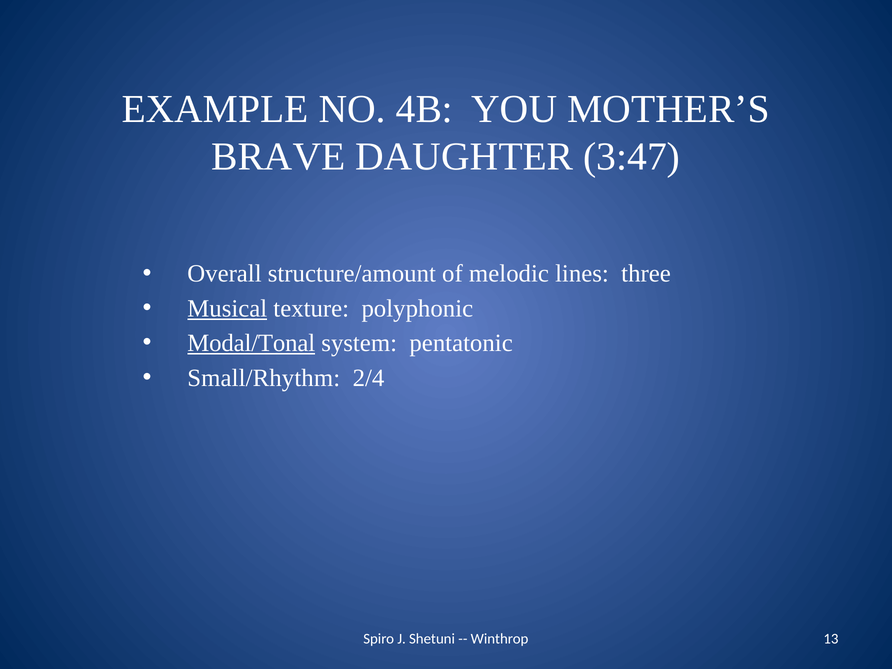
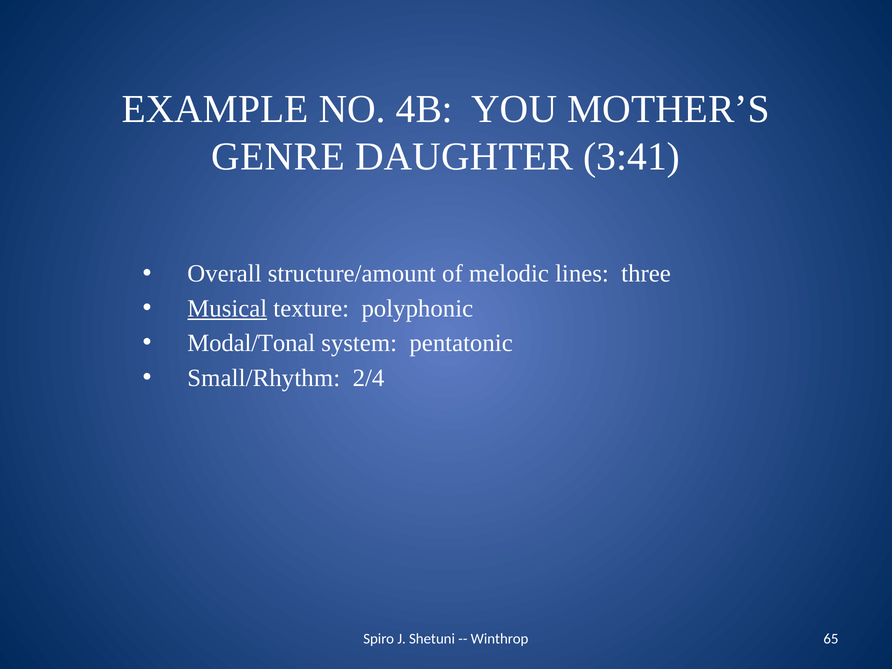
BRAVE: BRAVE -> GENRE
3:47: 3:47 -> 3:41
Modal/Tonal underline: present -> none
13: 13 -> 65
